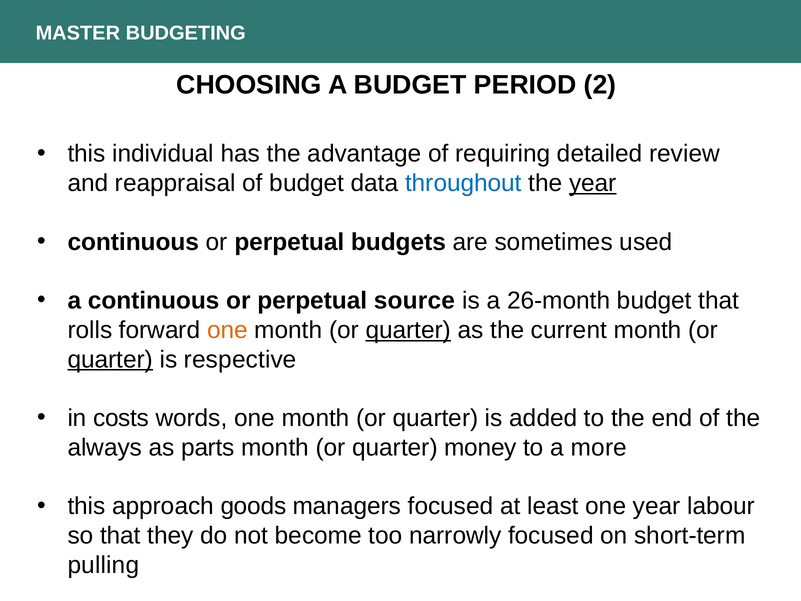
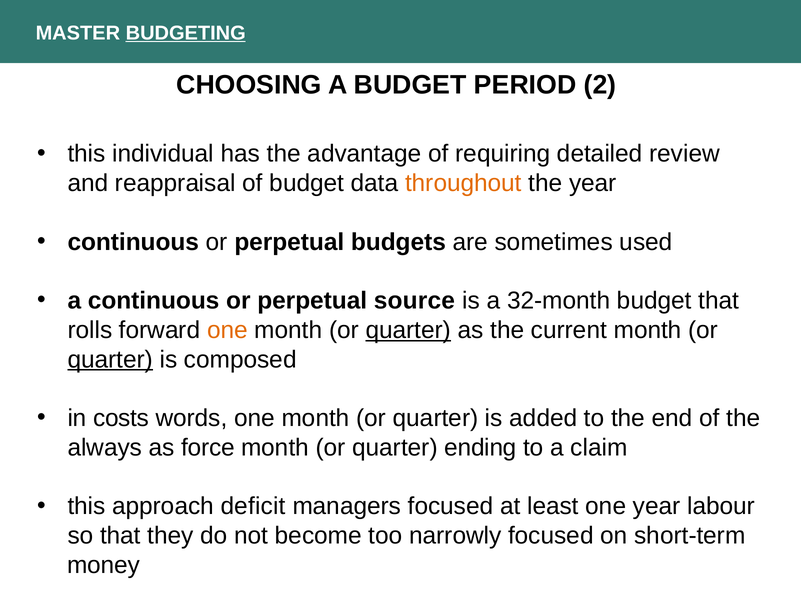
BUDGETING underline: none -> present
throughout colour: blue -> orange
year at (593, 183) underline: present -> none
26-month: 26-month -> 32-month
respective: respective -> composed
parts: parts -> force
money: money -> ending
more: more -> claim
goods: goods -> deficit
pulling: pulling -> money
